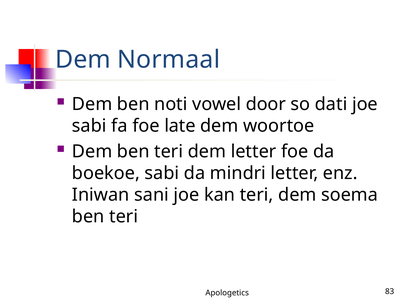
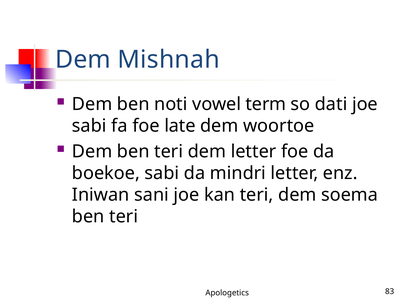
Normaal: Normaal -> Mishnah
door: door -> term
